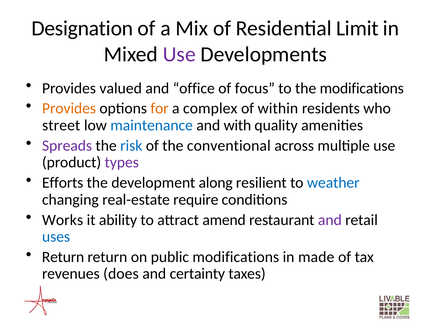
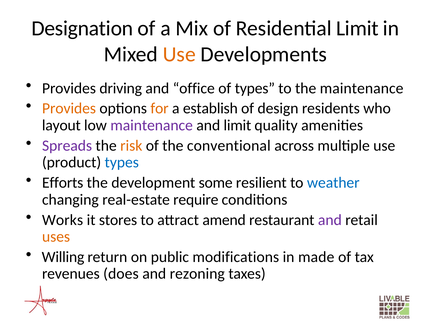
Use at (179, 54) colour: purple -> orange
valued: valued -> driving
of focus: focus -> types
the modifications: modifications -> maintenance
complex: complex -> establish
within: within -> design
street: street -> layout
maintenance at (152, 125) colour: blue -> purple
and with: with -> limit
risk colour: blue -> orange
types at (122, 162) colour: purple -> blue
along: along -> some
ability: ability -> stores
uses colour: blue -> orange
Return at (63, 256): Return -> Willing
certainty: certainty -> rezoning
